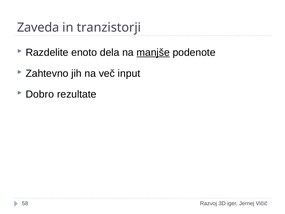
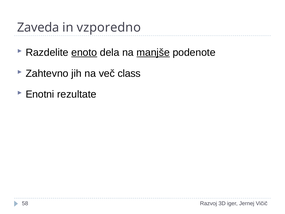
tranzistorji: tranzistorji -> vzporedno
enoto underline: none -> present
input: input -> class
Dobro: Dobro -> Enotni
